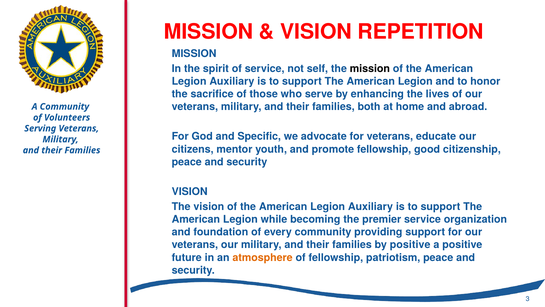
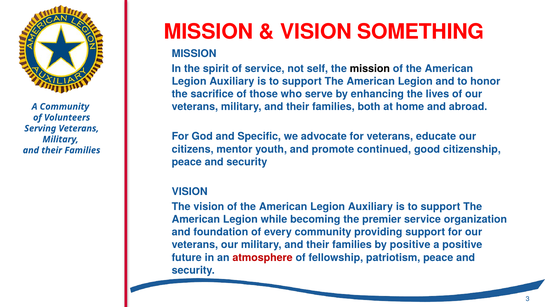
REPETITION: REPETITION -> SOMETHING
promote fellowship: fellowship -> continued
atmosphere colour: orange -> red
